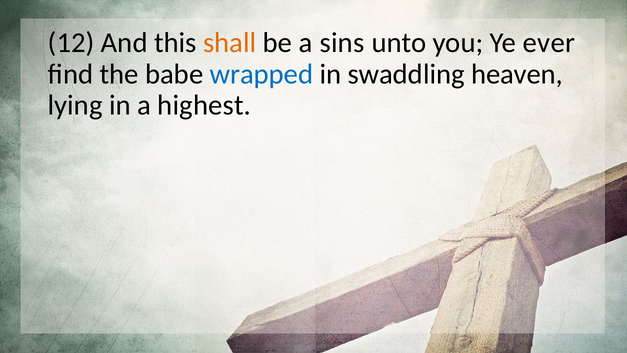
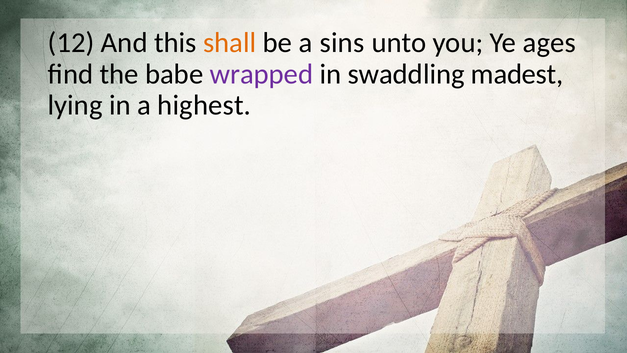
ever: ever -> ages
wrapped colour: blue -> purple
heaven: heaven -> madest
